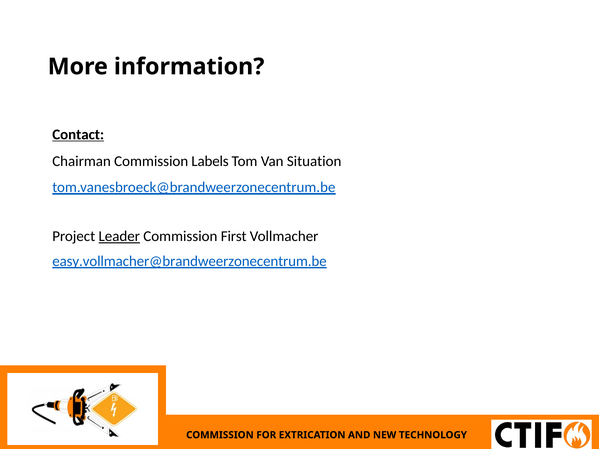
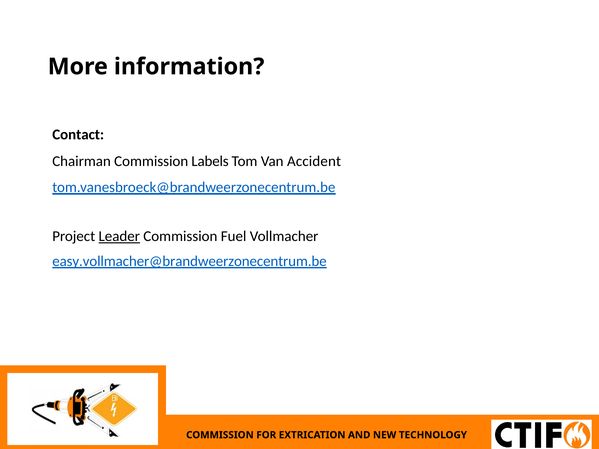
Contact underline: present -> none
Situation: Situation -> Accident
First: First -> Fuel
